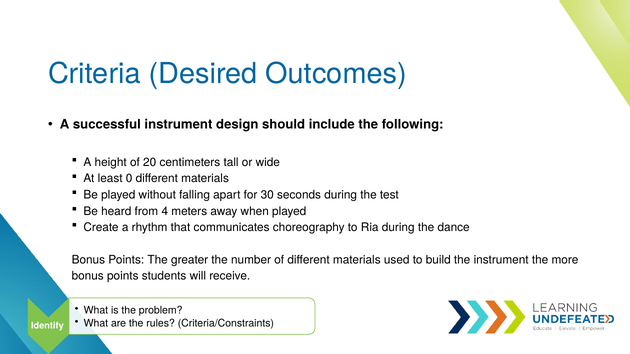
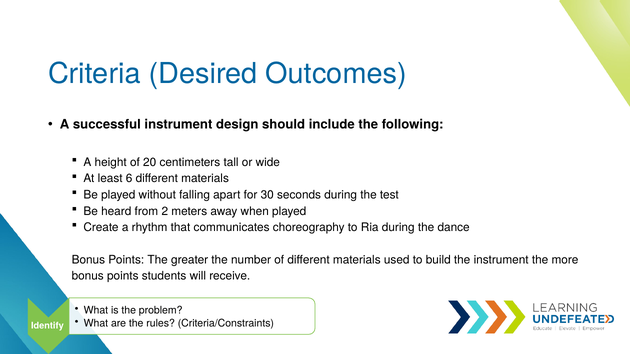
0: 0 -> 6
4: 4 -> 2
